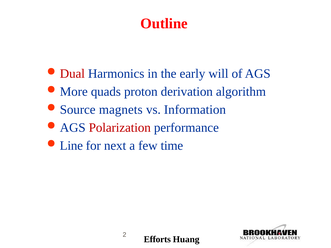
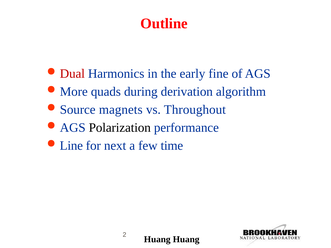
will: will -> fine
proton: proton -> during
Information: Information -> Throughout
Polarization colour: red -> black
Efforts at (157, 239): Efforts -> Huang
